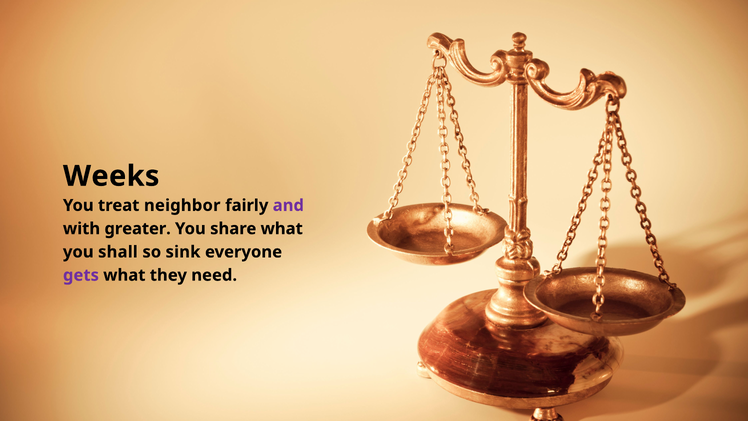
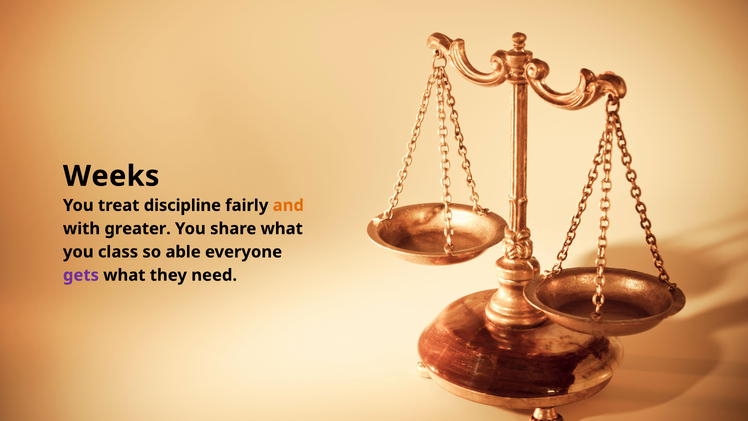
neighbor: neighbor -> discipline
and colour: purple -> orange
shall: shall -> class
sink: sink -> able
